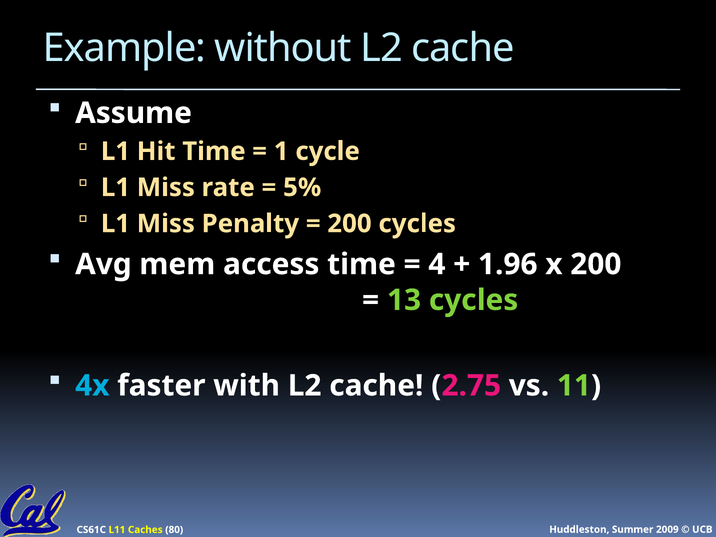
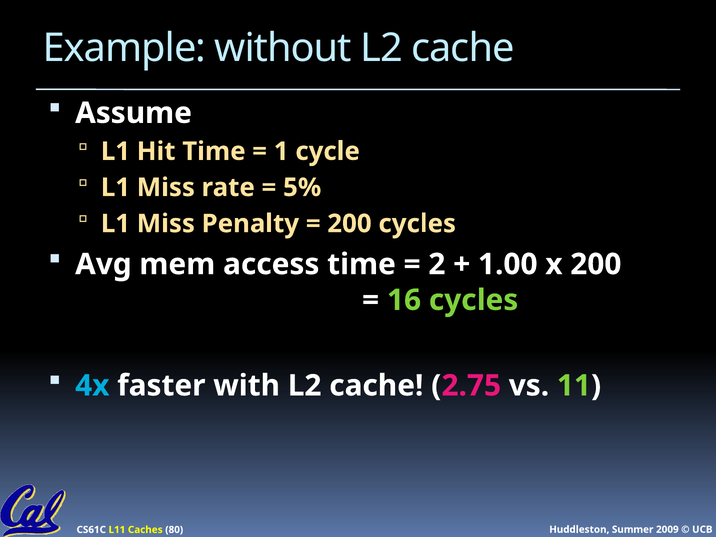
4: 4 -> 2
1.96: 1.96 -> 1.00
13: 13 -> 16
